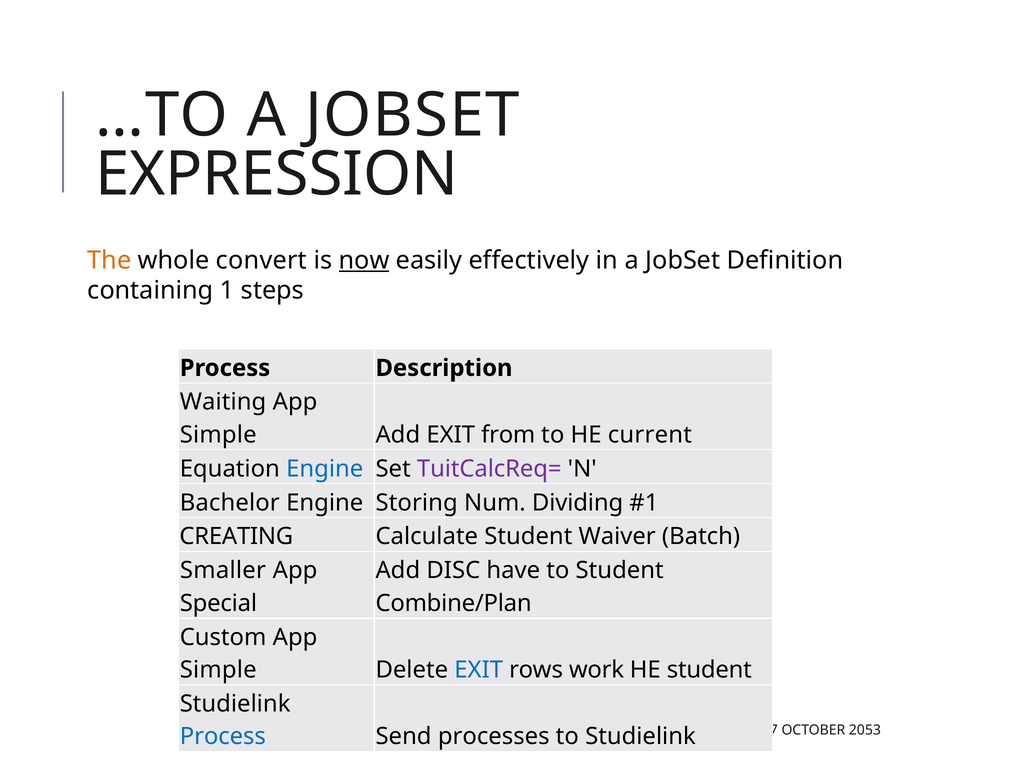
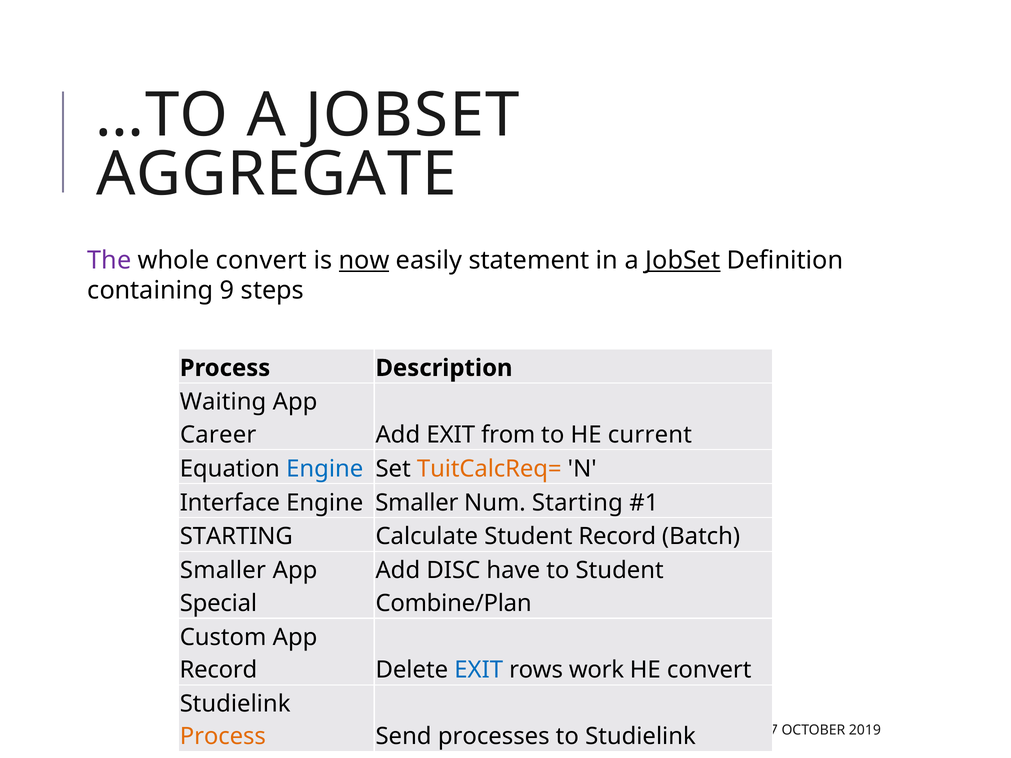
EXPRESSION: EXPRESSION -> AGGREGATE
The colour: orange -> purple
effectively: effectively -> statement
JobSet at (683, 260) underline: none -> present
1: 1 -> 9
Simple at (218, 435): Simple -> Career
TuitCalcReq= colour: purple -> orange
Bachelor: Bachelor -> Interface
Engine Storing: Storing -> Smaller
Num Dividing: Dividing -> Starting
CREATING at (236, 537): CREATING -> STARTING
Student Waiver: Waiver -> Record
Simple at (218, 670): Simple -> Record
HE student: student -> convert
2053: 2053 -> 2019
Process at (223, 737) colour: blue -> orange
